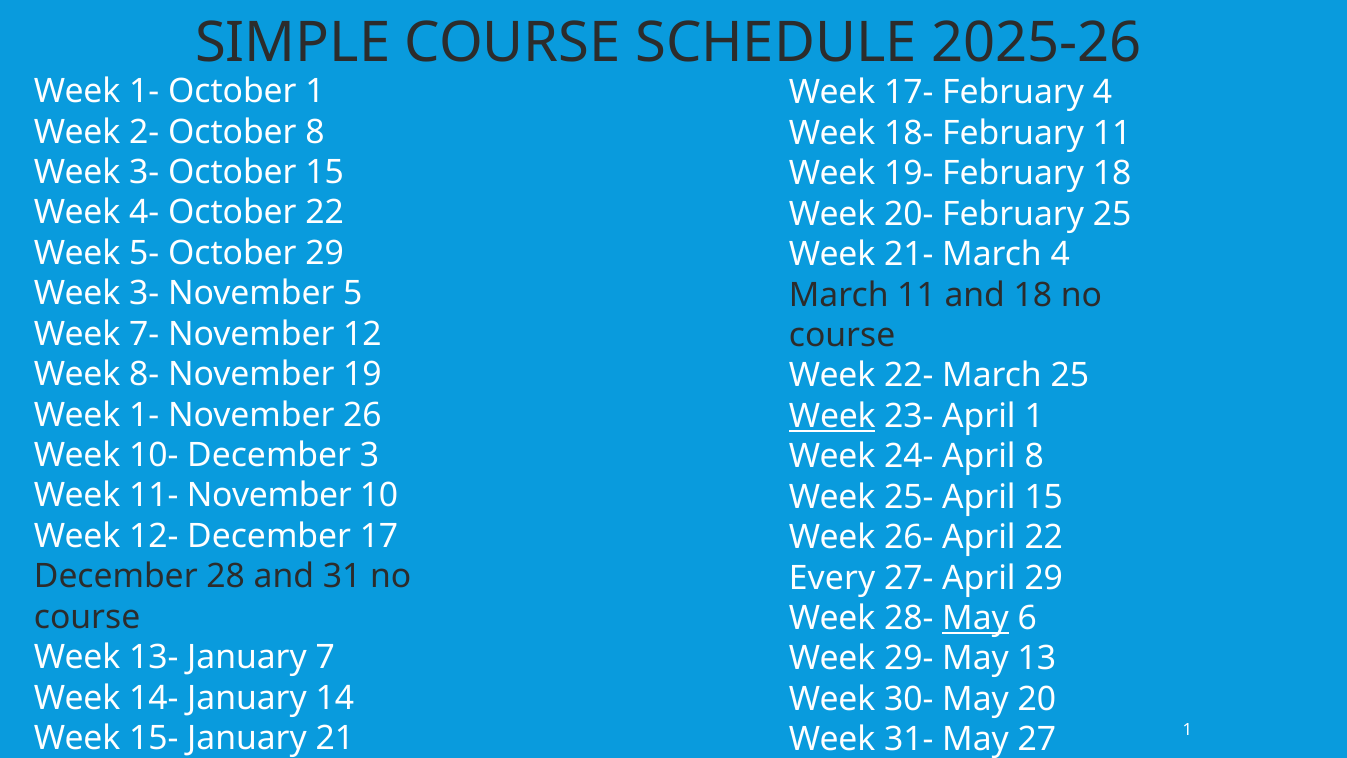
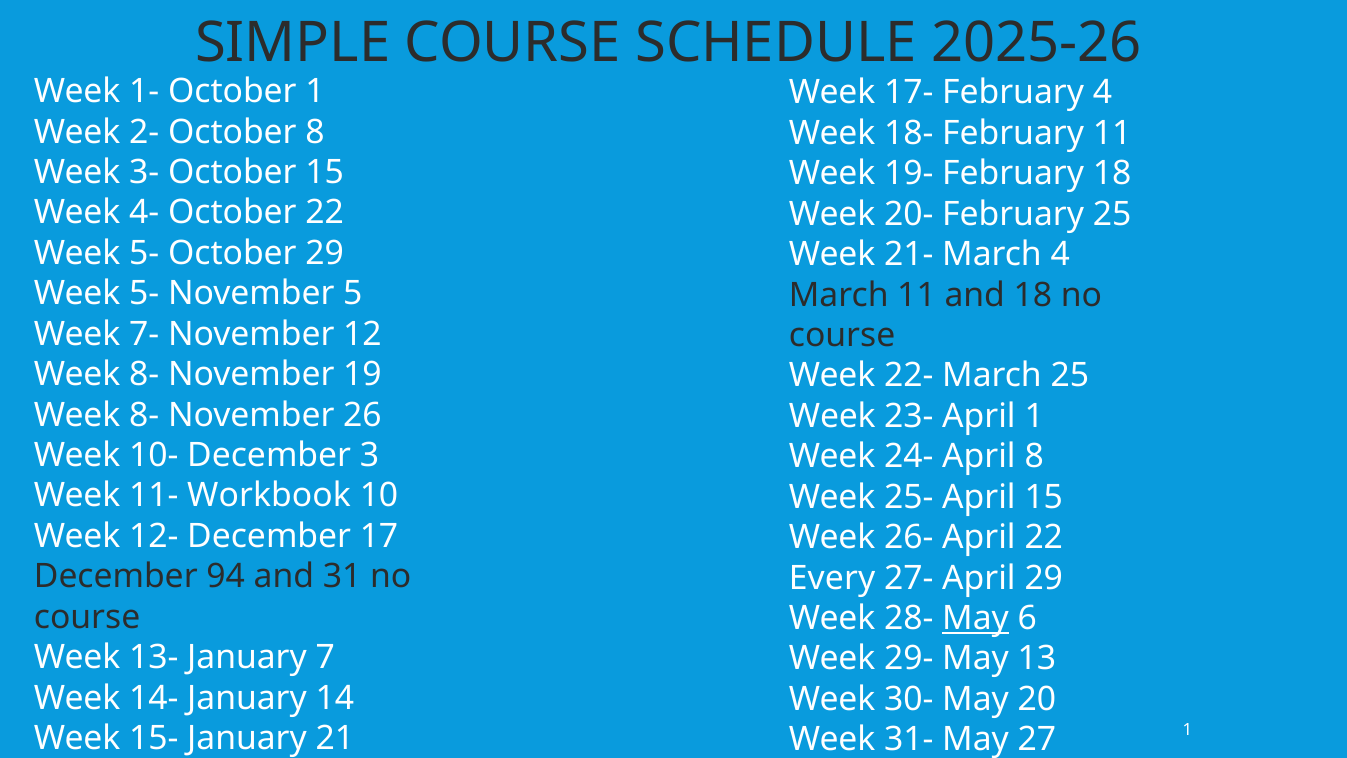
3- at (144, 294): 3- -> 5-
1- at (144, 415): 1- -> 8-
Week at (832, 416) underline: present -> none
11- November: November -> Workbook
December 28: 28 -> 94
